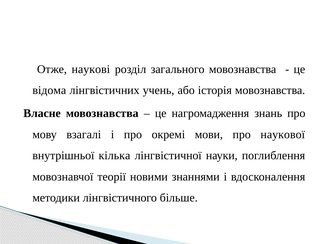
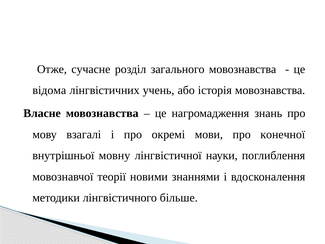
наукові: наукові -> сучасне
наукової: наукової -> конечної
кілька: кілька -> мовну
